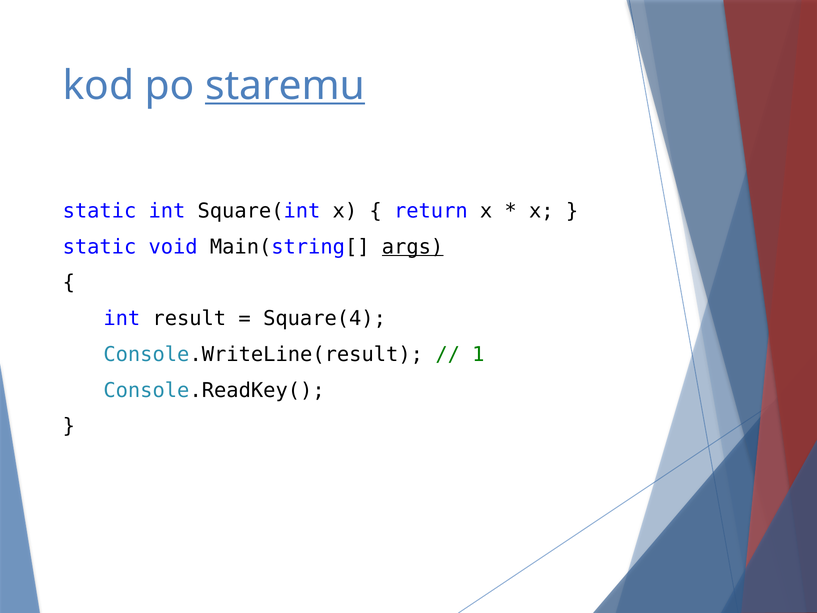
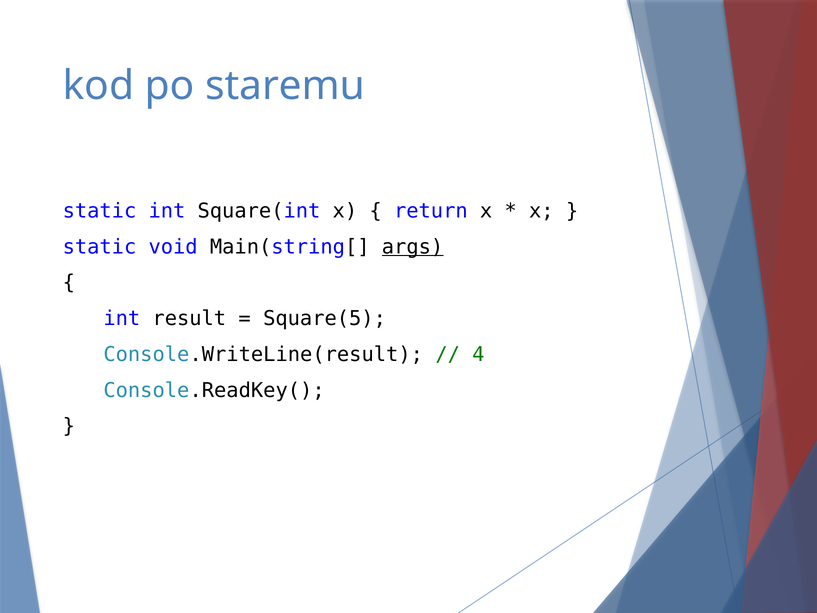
staremu underline: present -> none
Square(4: Square(4 -> Square(5
1: 1 -> 4
